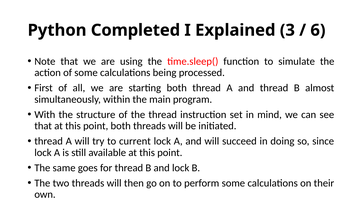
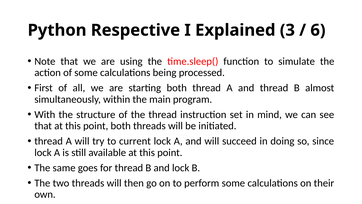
Completed: Completed -> Respective
